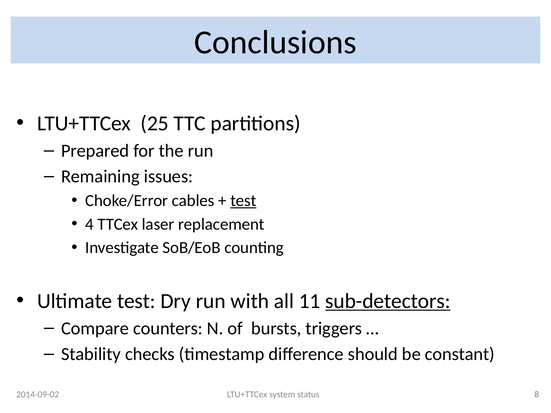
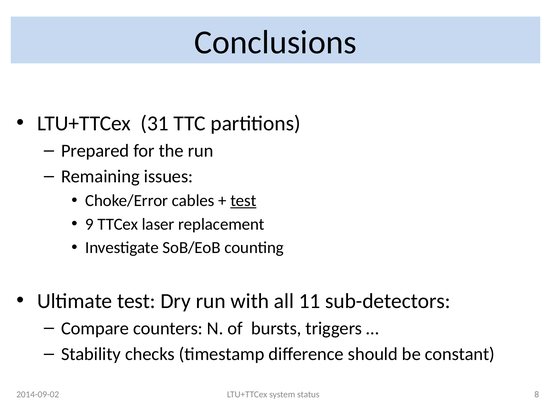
25: 25 -> 31
4: 4 -> 9
sub-detectors underline: present -> none
